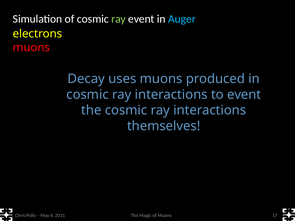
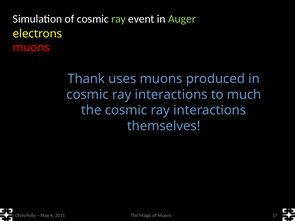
Auger colour: light blue -> light green
Decay: Decay -> Thank
to event: event -> much
